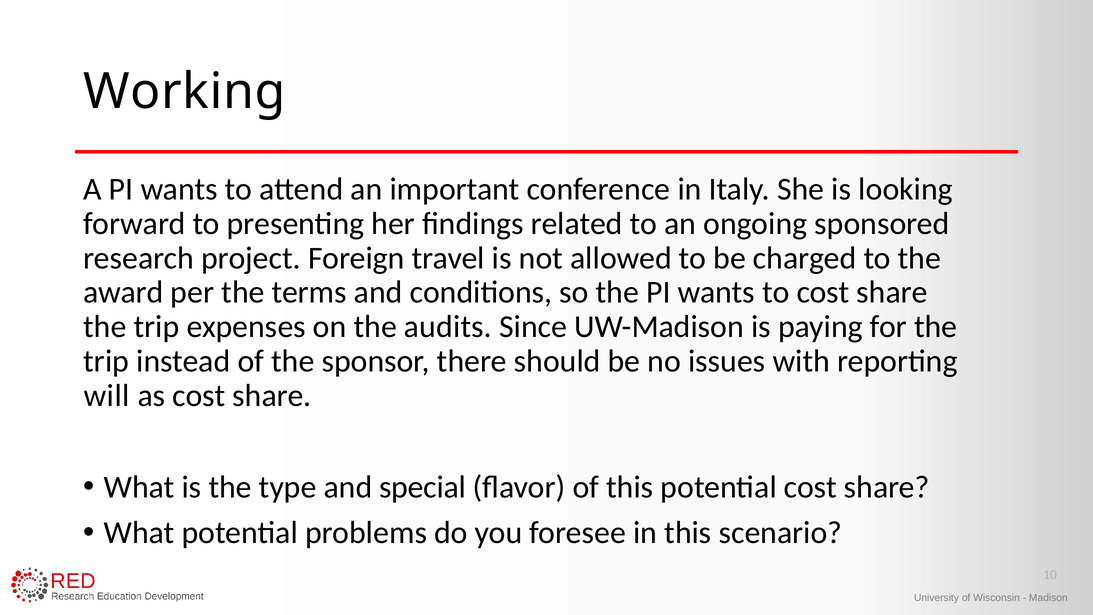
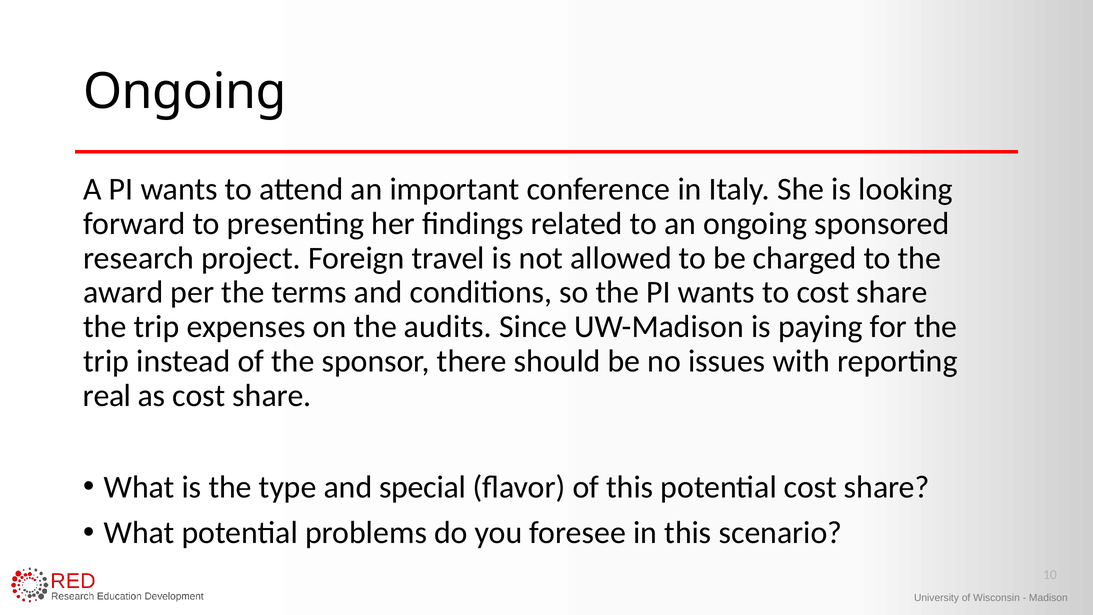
Working at (184, 92): Working -> Ongoing
will: will -> real
